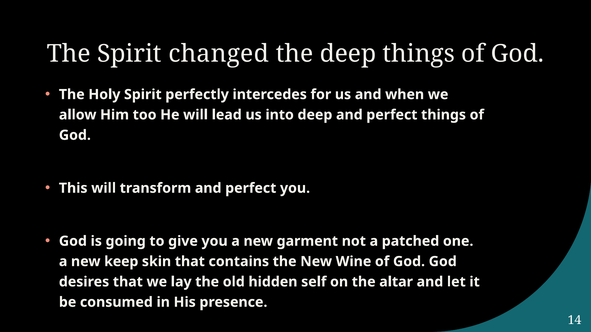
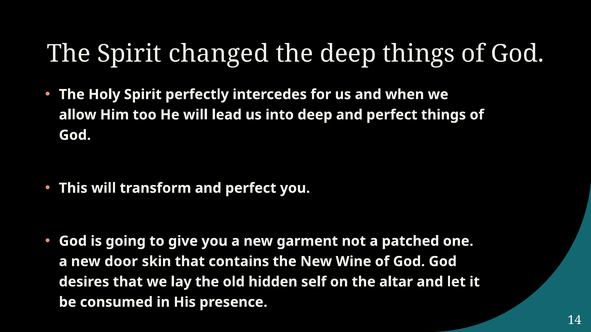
keep: keep -> door
